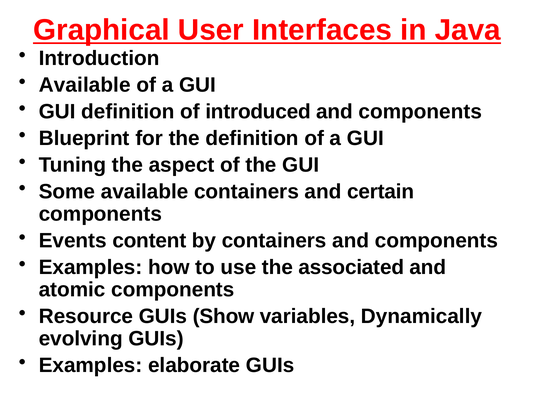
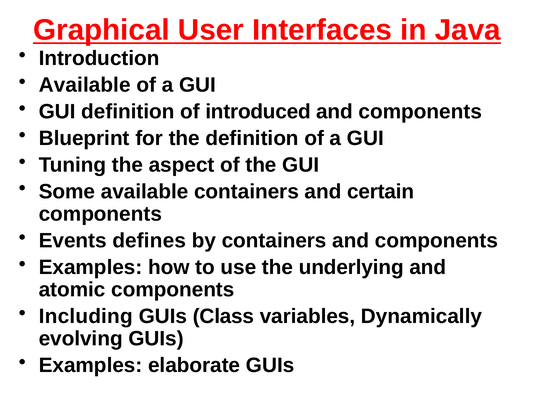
content: content -> defines
associated: associated -> underlying
Resource: Resource -> Including
Show: Show -> Class
